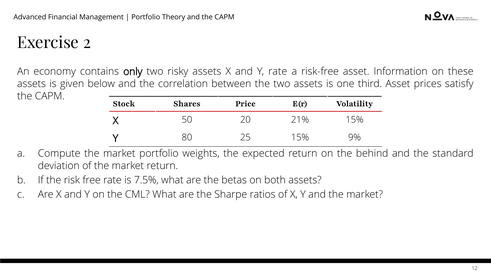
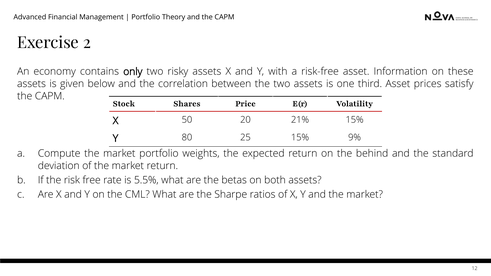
Y rate: rate -> with
7.5%: 7.5% -> 5.5%
